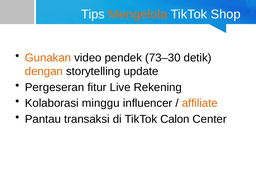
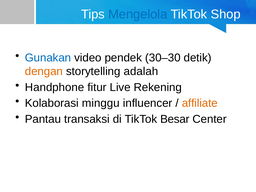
Mengelola colour: orange -> blue
Gunakan colour: orange -> blue
73–30: 73–30 -> 30–30
update: update -> adalah
Pergeseran: Pergeseran -> Handphone
Calon: Calon -> Besar
